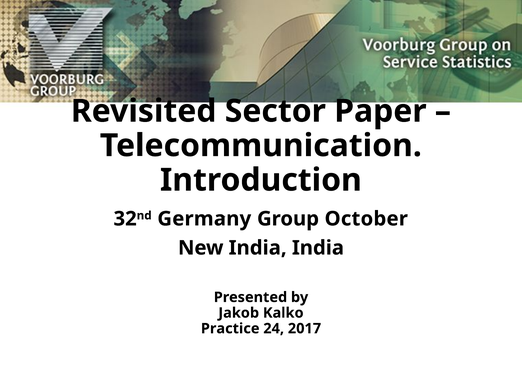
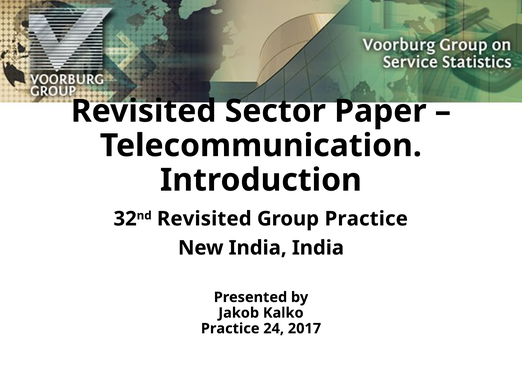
Germany at (204, 219): Germany -> Revisited
Group October: October -> Practice
